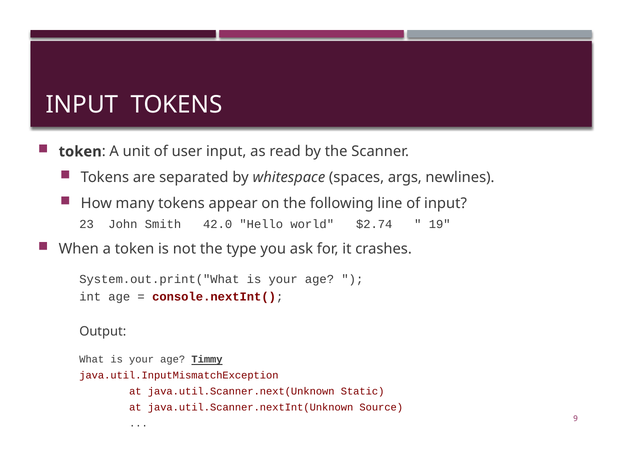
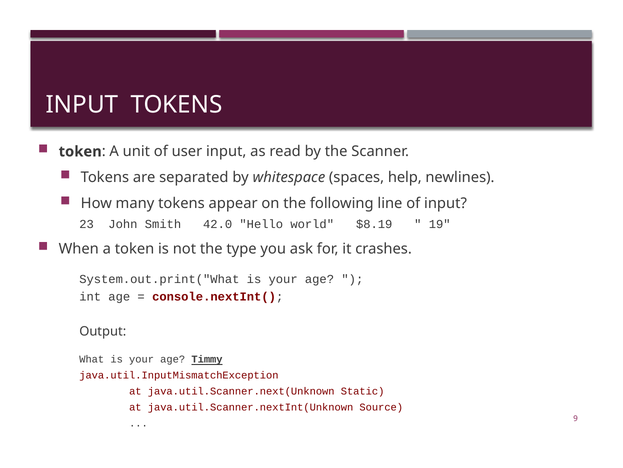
args: args -> help
$2.74: $2.74 -> $8.19
